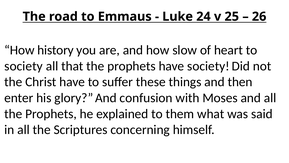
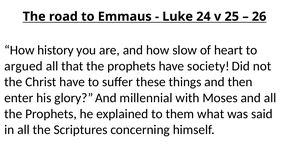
society at (24, 66): society -> argued
confusion: confusion -> millennial
